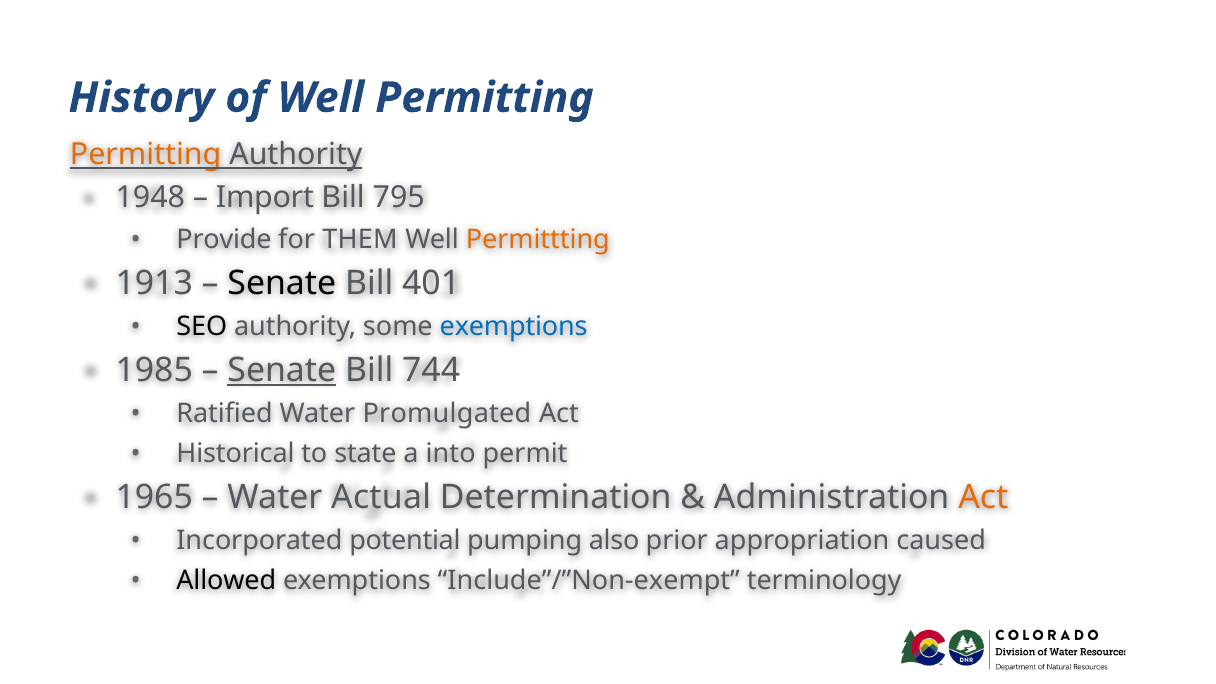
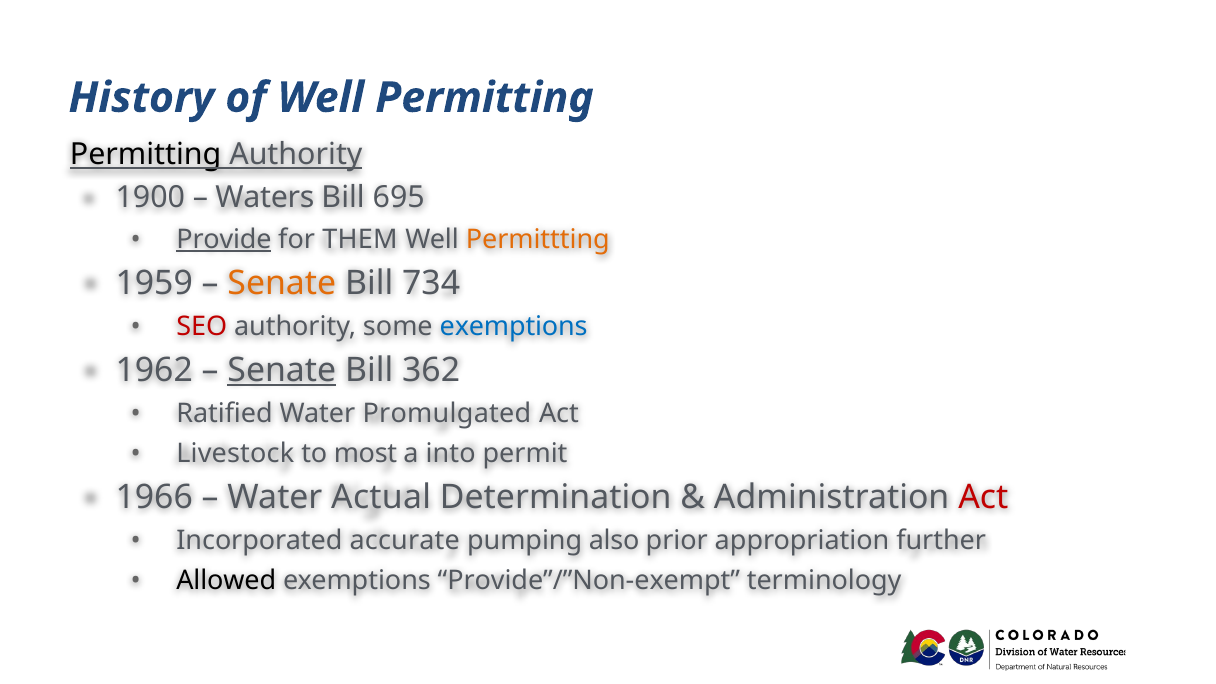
Permitting at (146, 154) colour: orange -> black
1948: 1948 -> 1900
Import: Import -> Waters
795: 795 -> 695
Provide underline: none -> present
1913: 1913 -> 1959
Senate at (282, 283) colour: black -> orange
401: 401 -> 734
SEO colour: black -> red
1985: 1985 -> 1962
744: 744 -> 362
Historical: Historical -> Livestock
state: state -> most
1965: 1965 -> 1966
Act at (983, 497) colour: orange -> red
potential: potential -> accurate
caused: caused -> further
Include”/”Non-exempt: Include”/”Non-exempt -> Provide”/”Non-exempt
